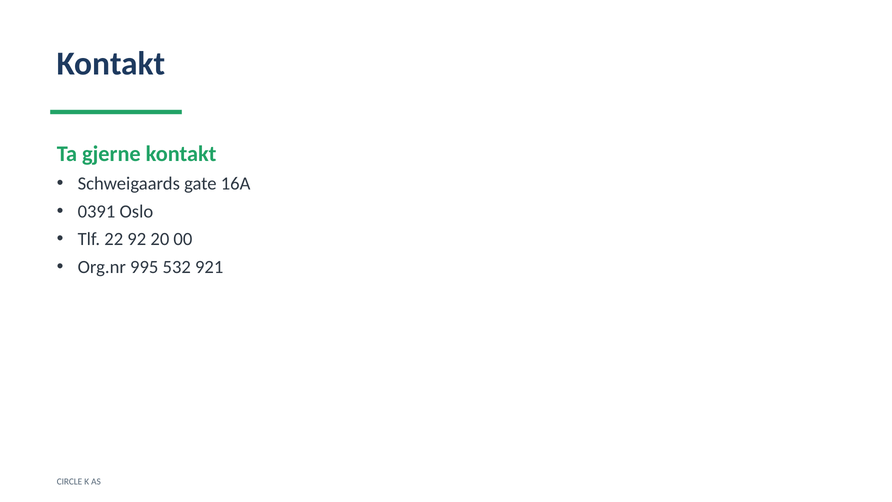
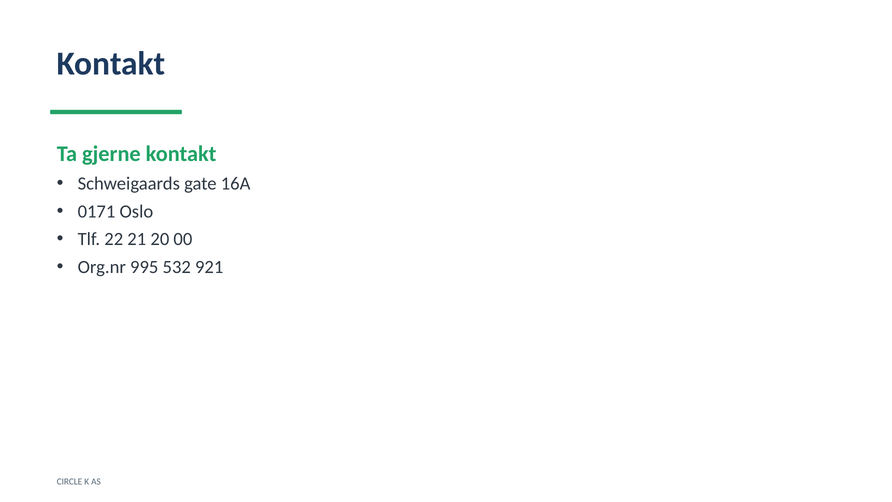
0391: 0391 -> 0171
92: 92 -> 21
